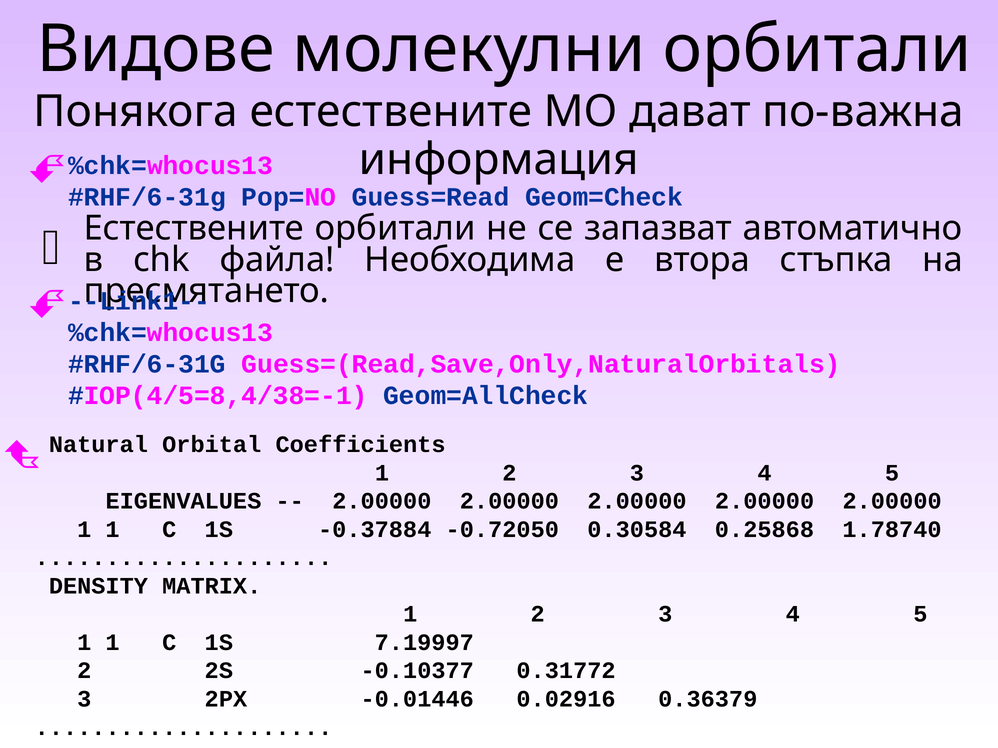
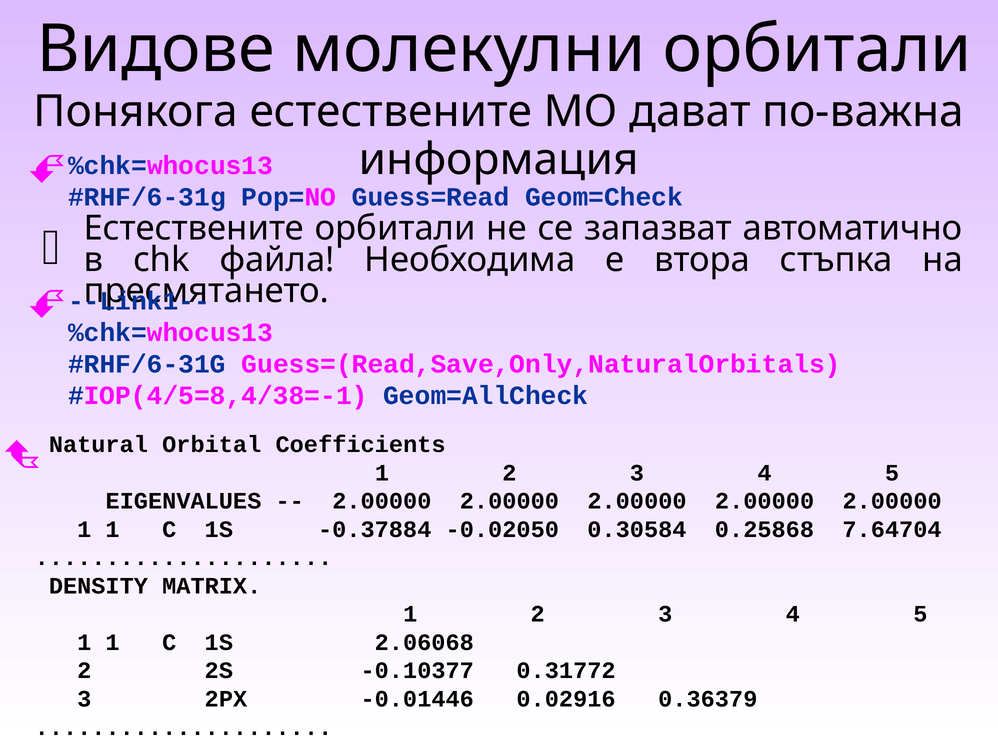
-0.72050: -0.72050 -> -0.02050
1.78740: 1.78740 -> 7.64704
7.19997: 7.19997 -> 2.06068
